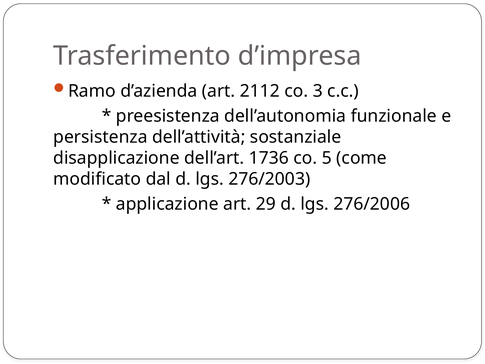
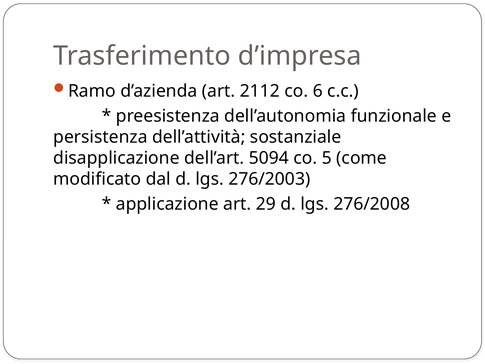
3: 3 -> 6
1736: 1736 -> 5094
276/2006: 276/2006 -> 276/2008
